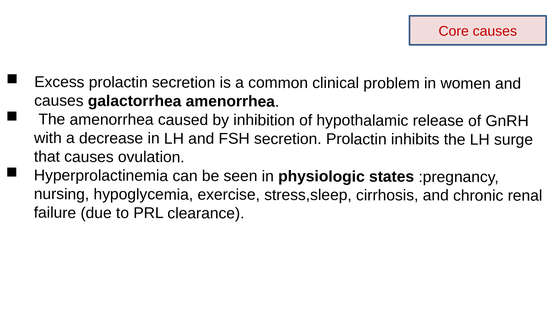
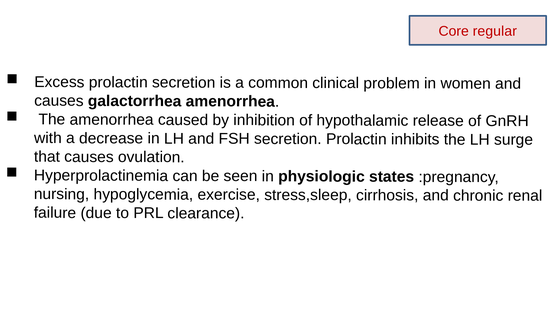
Core causes: causes -> regular
